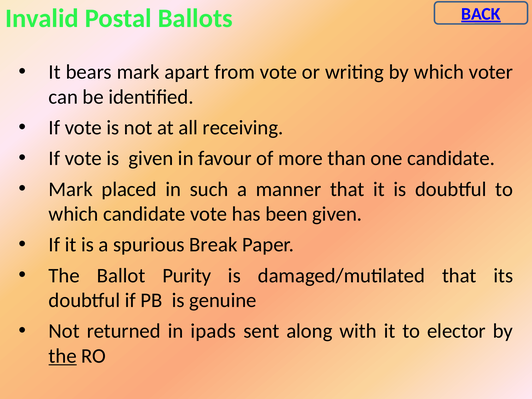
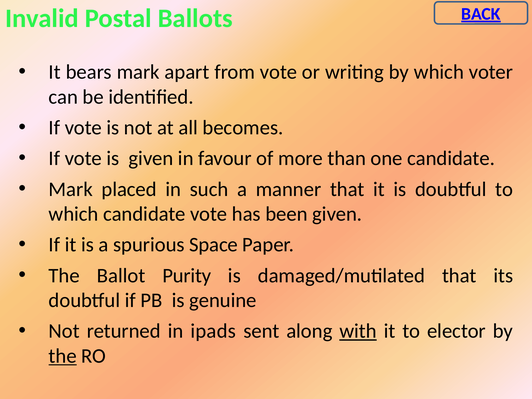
receiving: receiving -> becomes
Break: Break -> Space
with underline: none -> present
